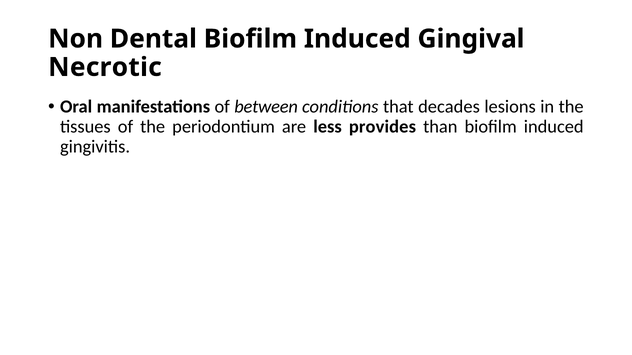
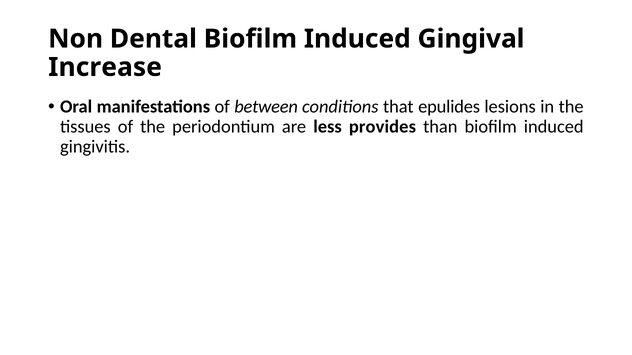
Necrotic: Necrotic -> Increase
decades: decades -> epulides
